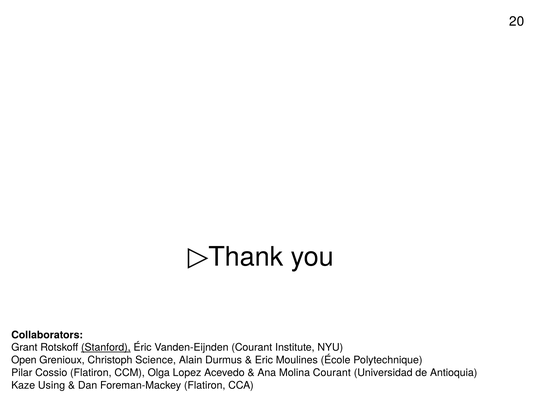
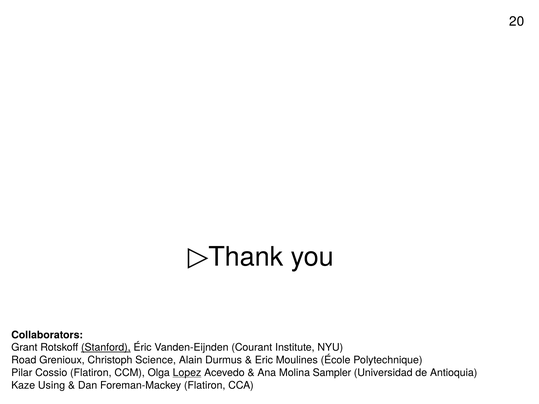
Open: Open -> Road
Lopez underline: none -> present
Molina Courant: Courant -> Sampler
